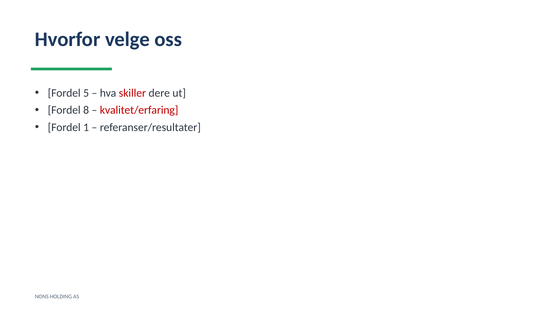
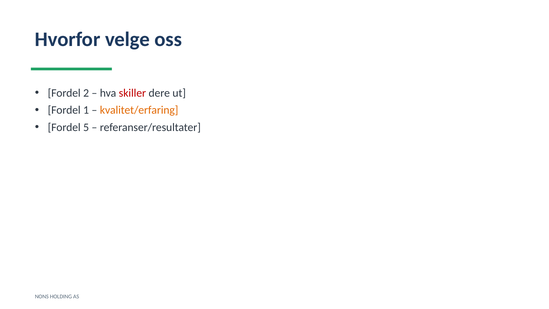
5: 5 -> 2
8: 8 -> 1
kvalitet/erfaring colour: red -> orange
1: 1 -> 5
